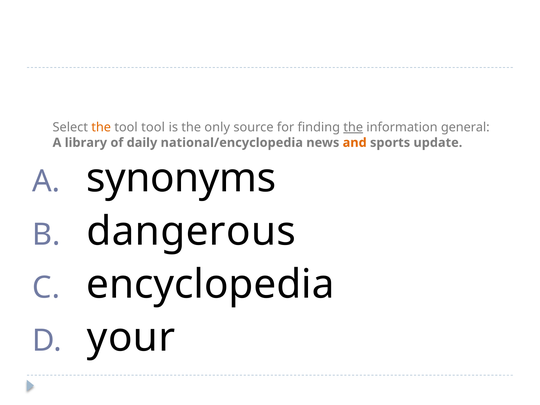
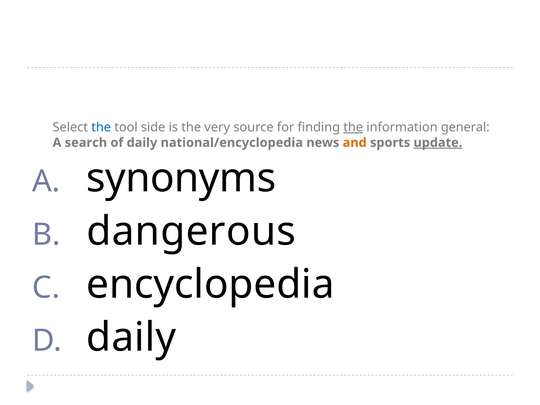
the at (101, 127) colour: orange -> blue
tool tool: tool -> side
only: only -> very
library: library -> search
update underline: none -> present
your at (131, 338): your -> daily
